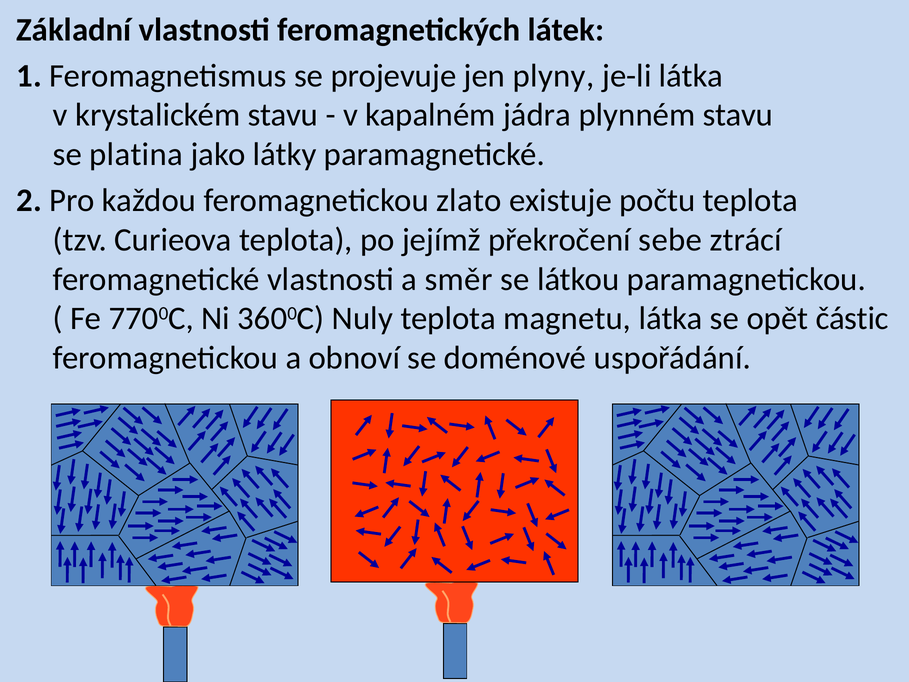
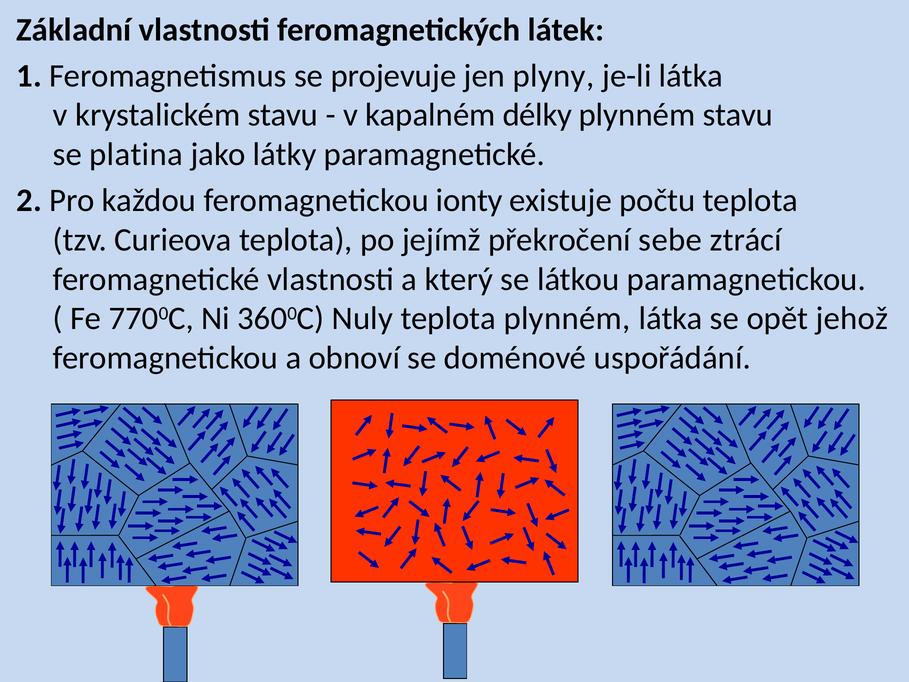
jádra: jádra -> délky
zlato: zlato -> ionty
směr: směr -> který
teplota magnetu: magnetu -> plynném
částic: částic -> jehož
